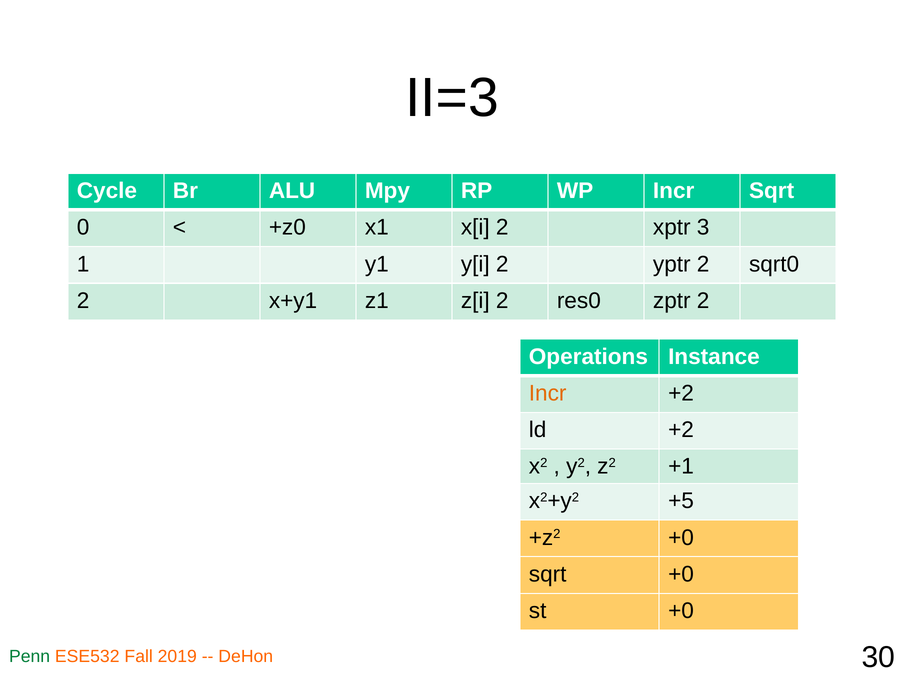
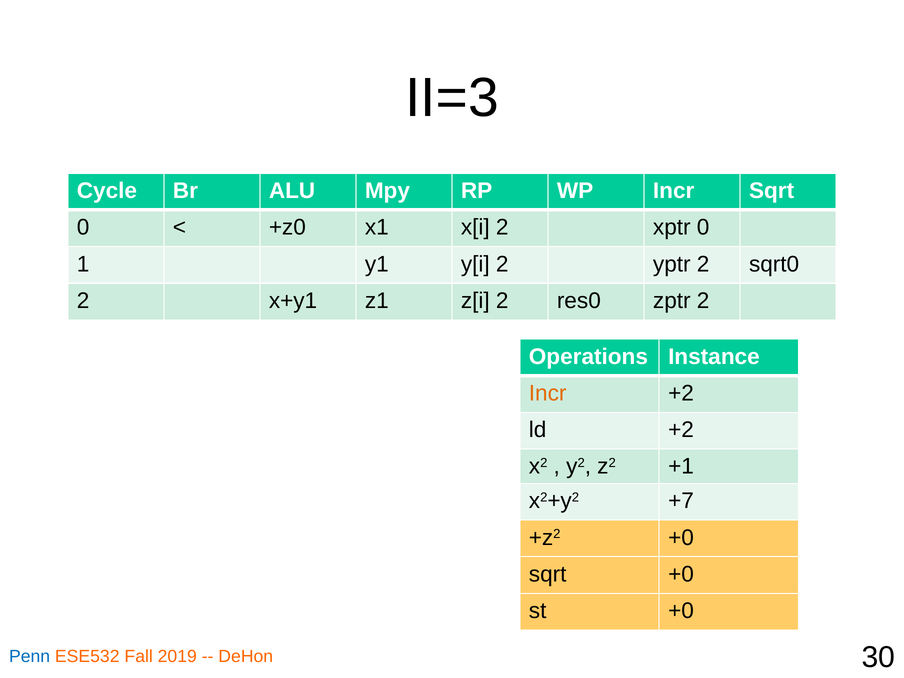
xptr 3: 3 -> 0
+5: +5 -> +7
Penn colour: green -> blue
